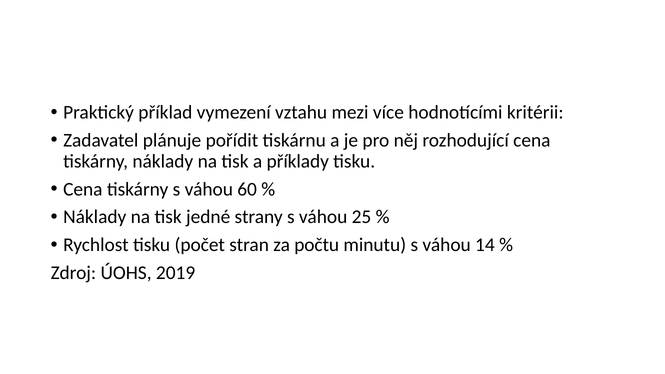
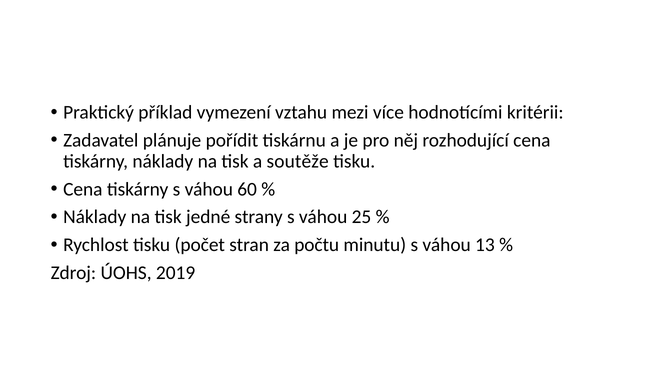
příklady: příklady -> soutěže
14: 14 -> 13
